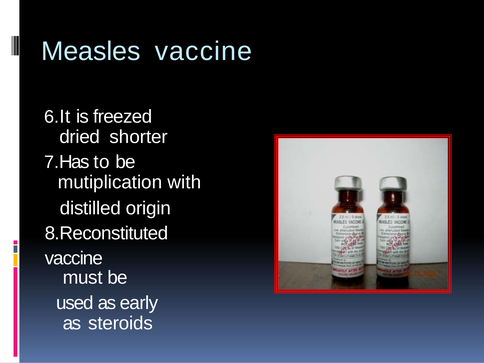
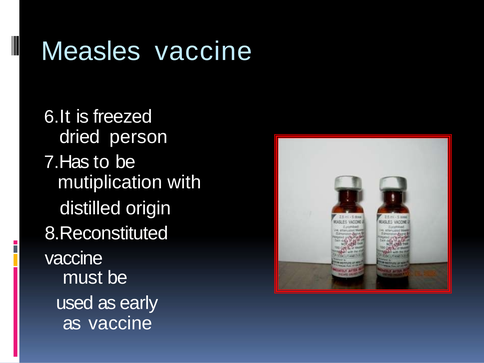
shorter: shorter -> person
as steroids: steroids -> vaccine
